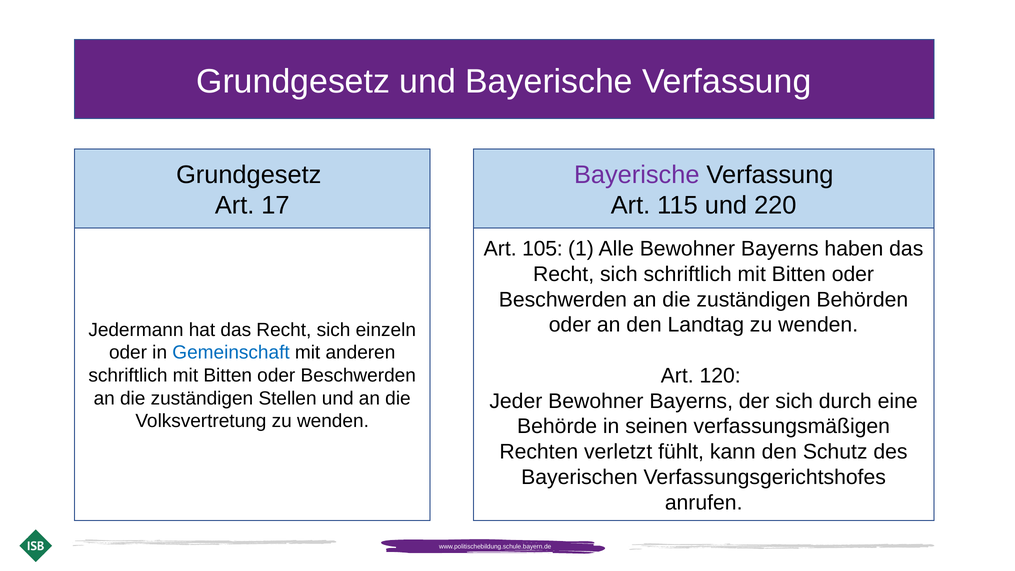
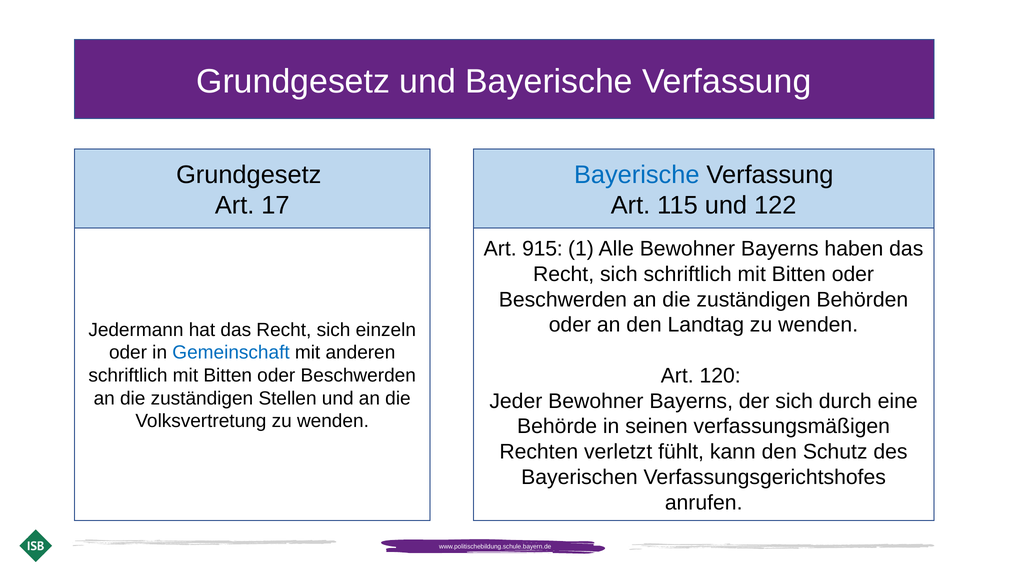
Bayerische at (637, 175) colour: purple -> blue
220: 220 -> 122
105: 105 -> 915
